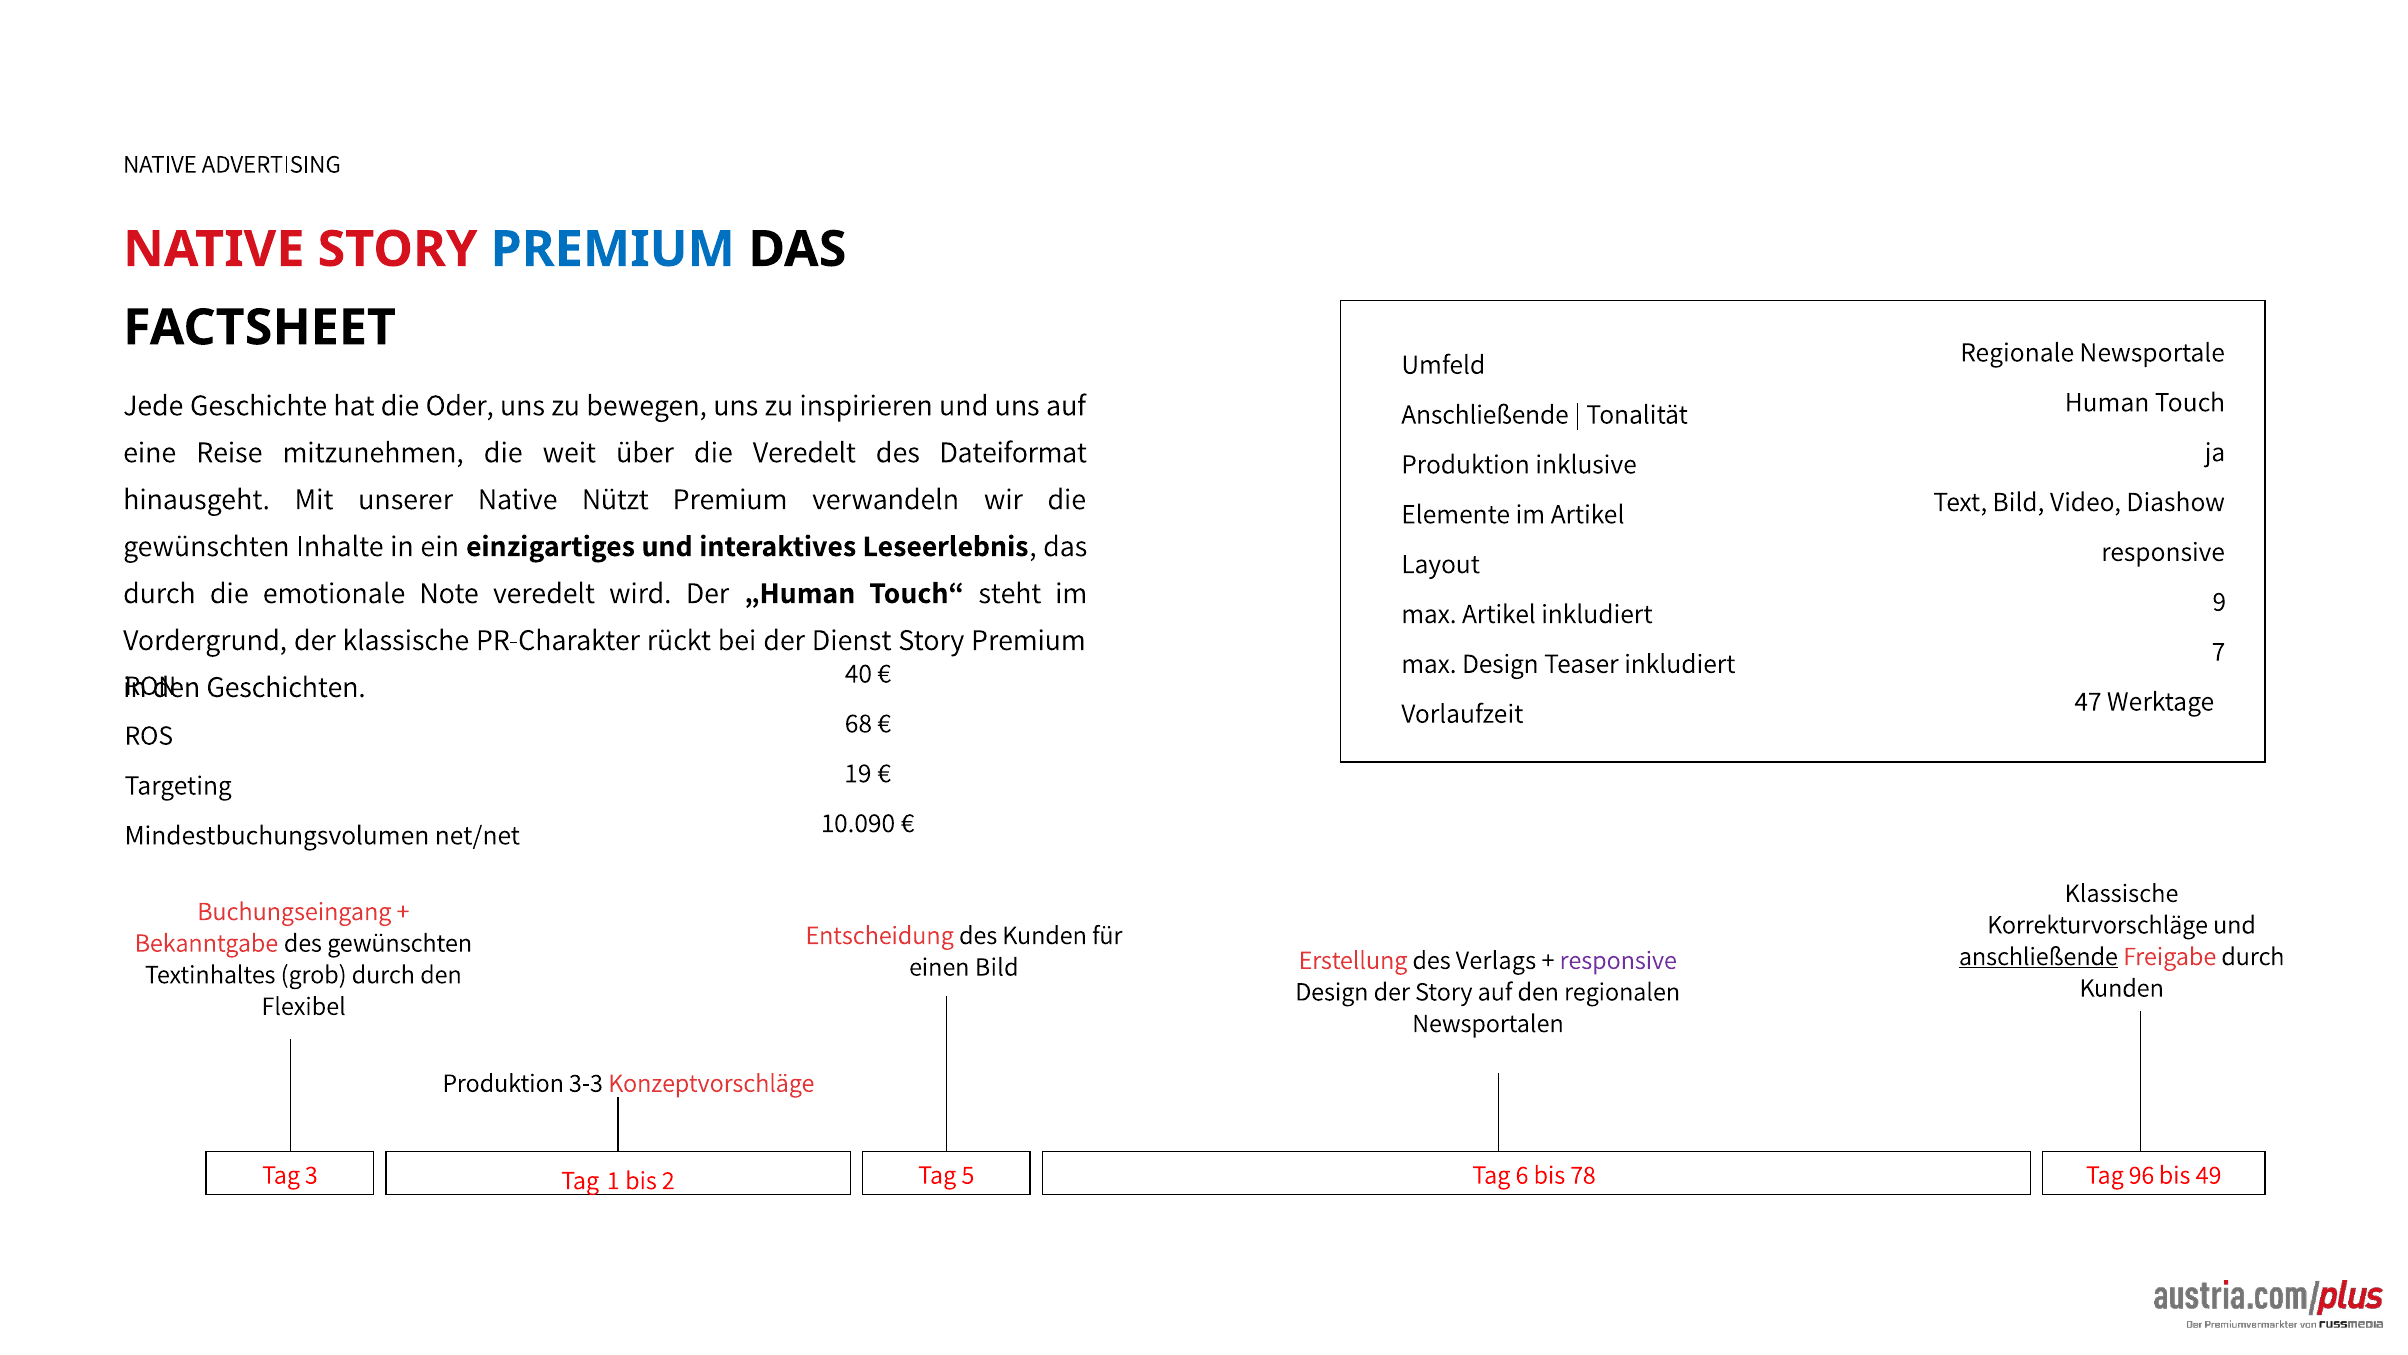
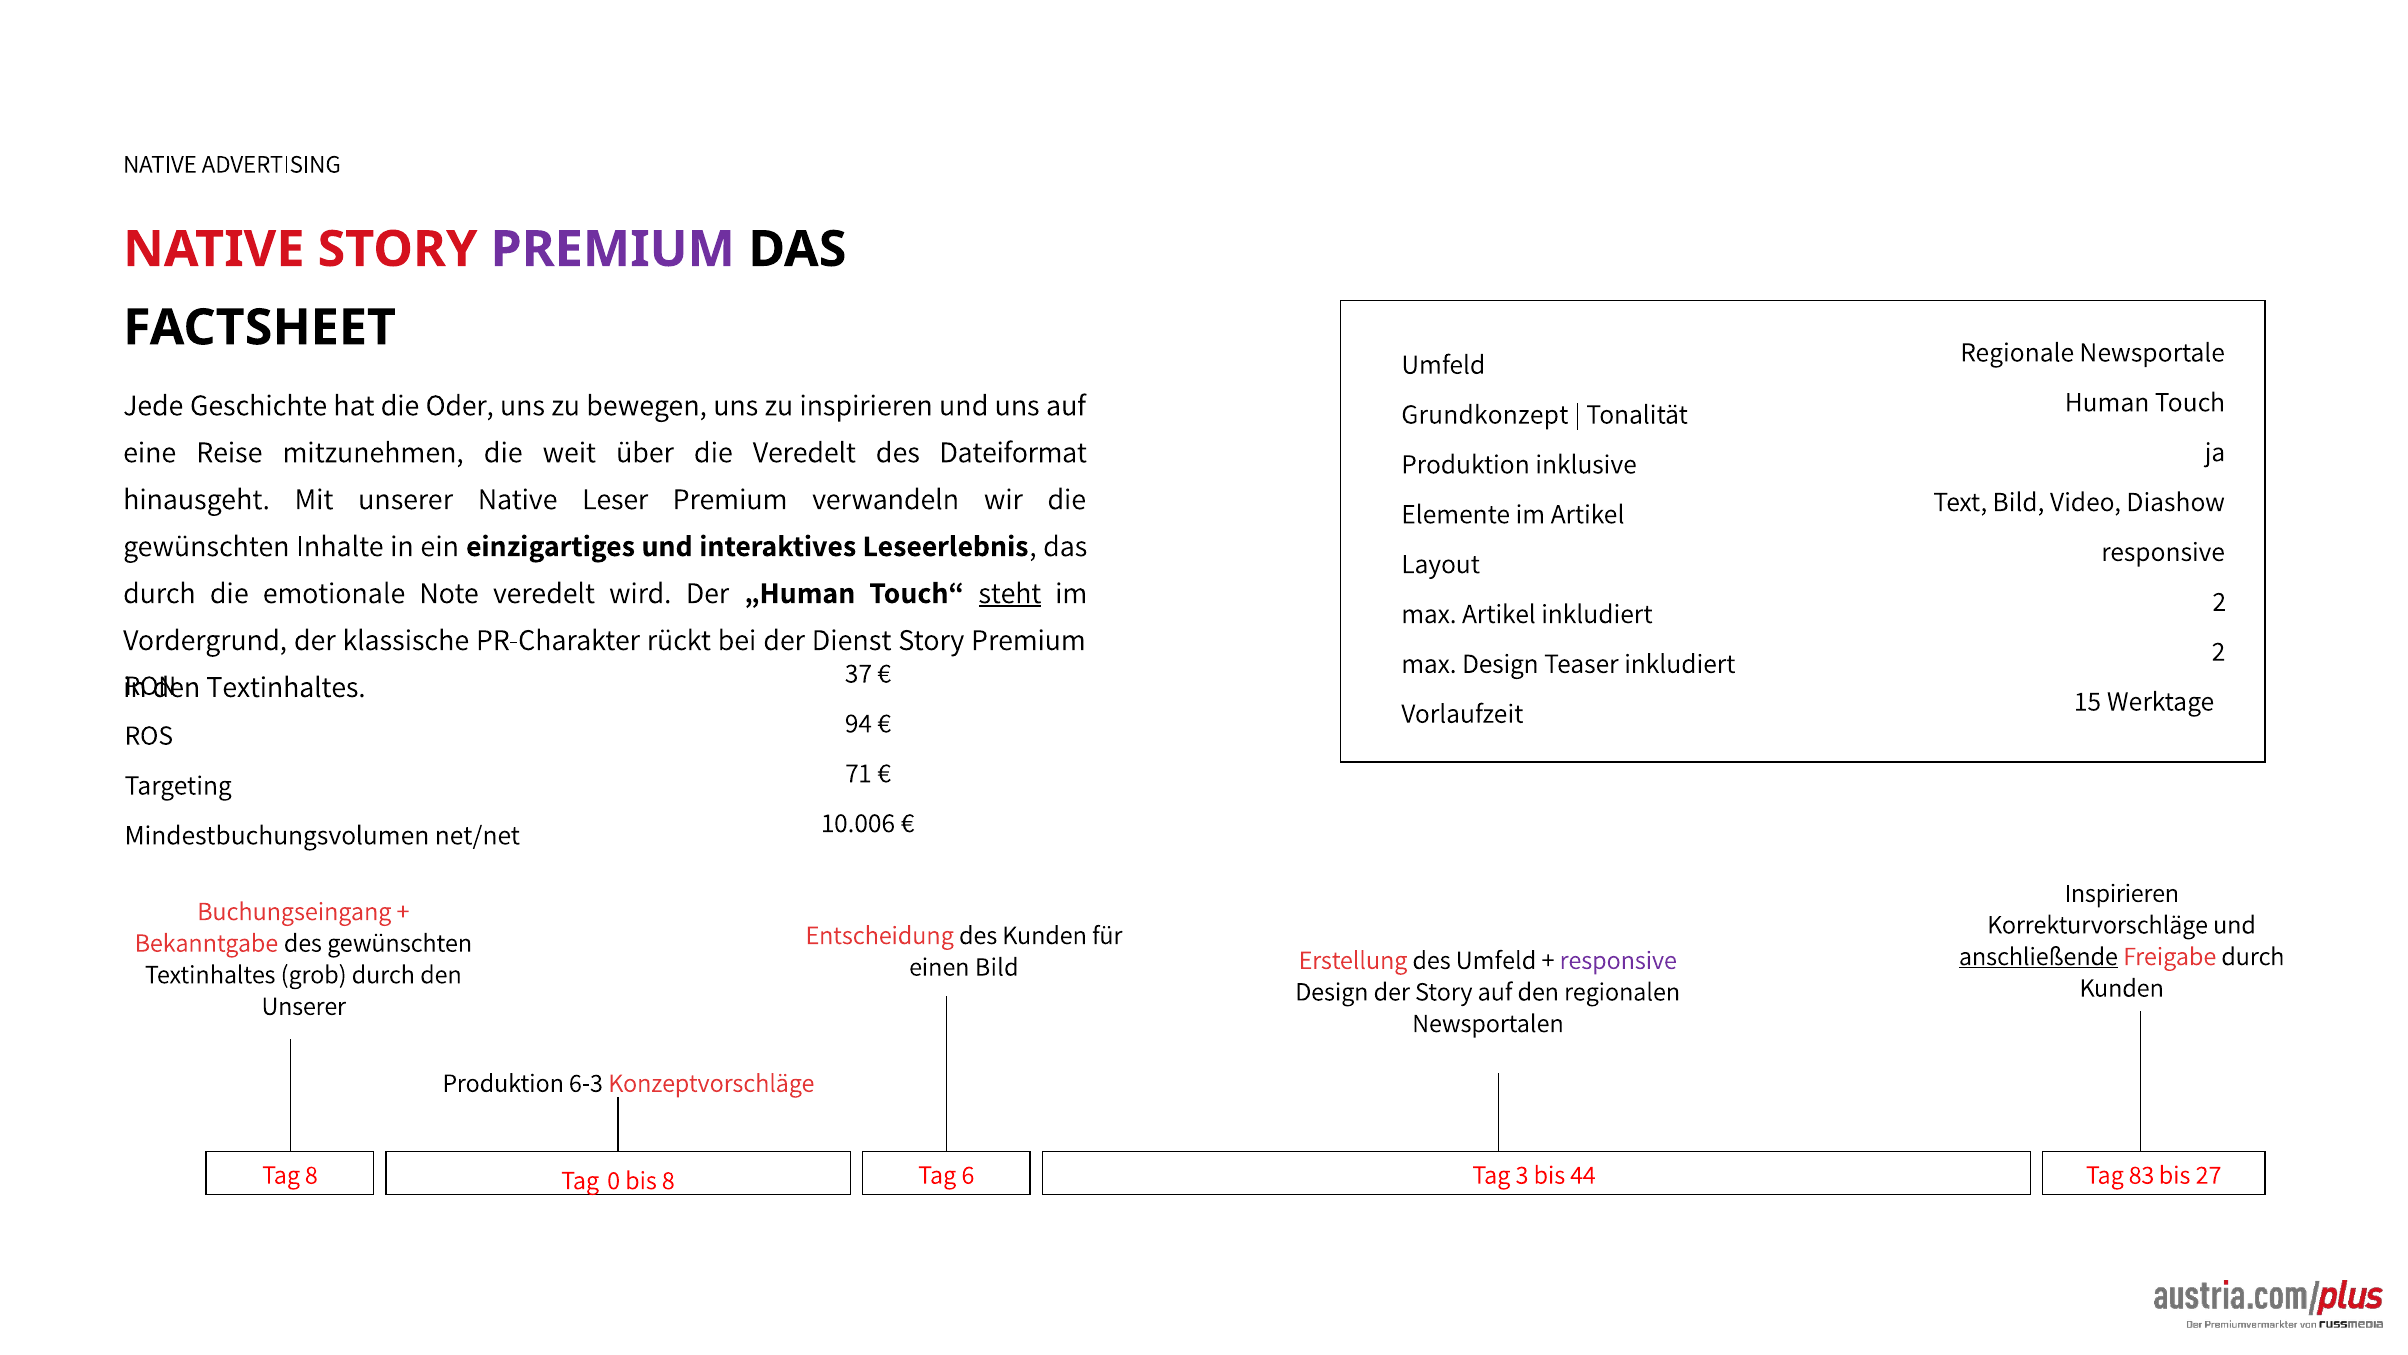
PREMIUM at (613, 249) colour: blue -> purple
Anschließende at (1485, 414): Anschließende -> Grundkonzept
Nützt: Nützt -> Leser
steht underline: none -> present
Artikel inkludiert 9: 9 -> 2
Teaser inkludiert 7: 7 -> 2
40: 40 -> 37
Geschichten at (286, 687): Geschichten -> Textinhaltes
47: 47 -> 15
68: 68 -> 94
19: 19 -> 71
10.090: 10.090 -> 10.006
Klassische at (2122, 893): Klassische -> Inspirieren
des Verlags: Verlags -> Umfeld
Flexibel at (304, 1006): Flexibel -> Unserer
3-3: 3-3 -> 6-3
Tag 3: 3 -> 8
1: 1 -> 0
bis 2: 2 -> 8
5: 5 -> 6
6: 6 -> 3
78: 78 -> 44
96: 96 -> 83
49: 49 -> 27
